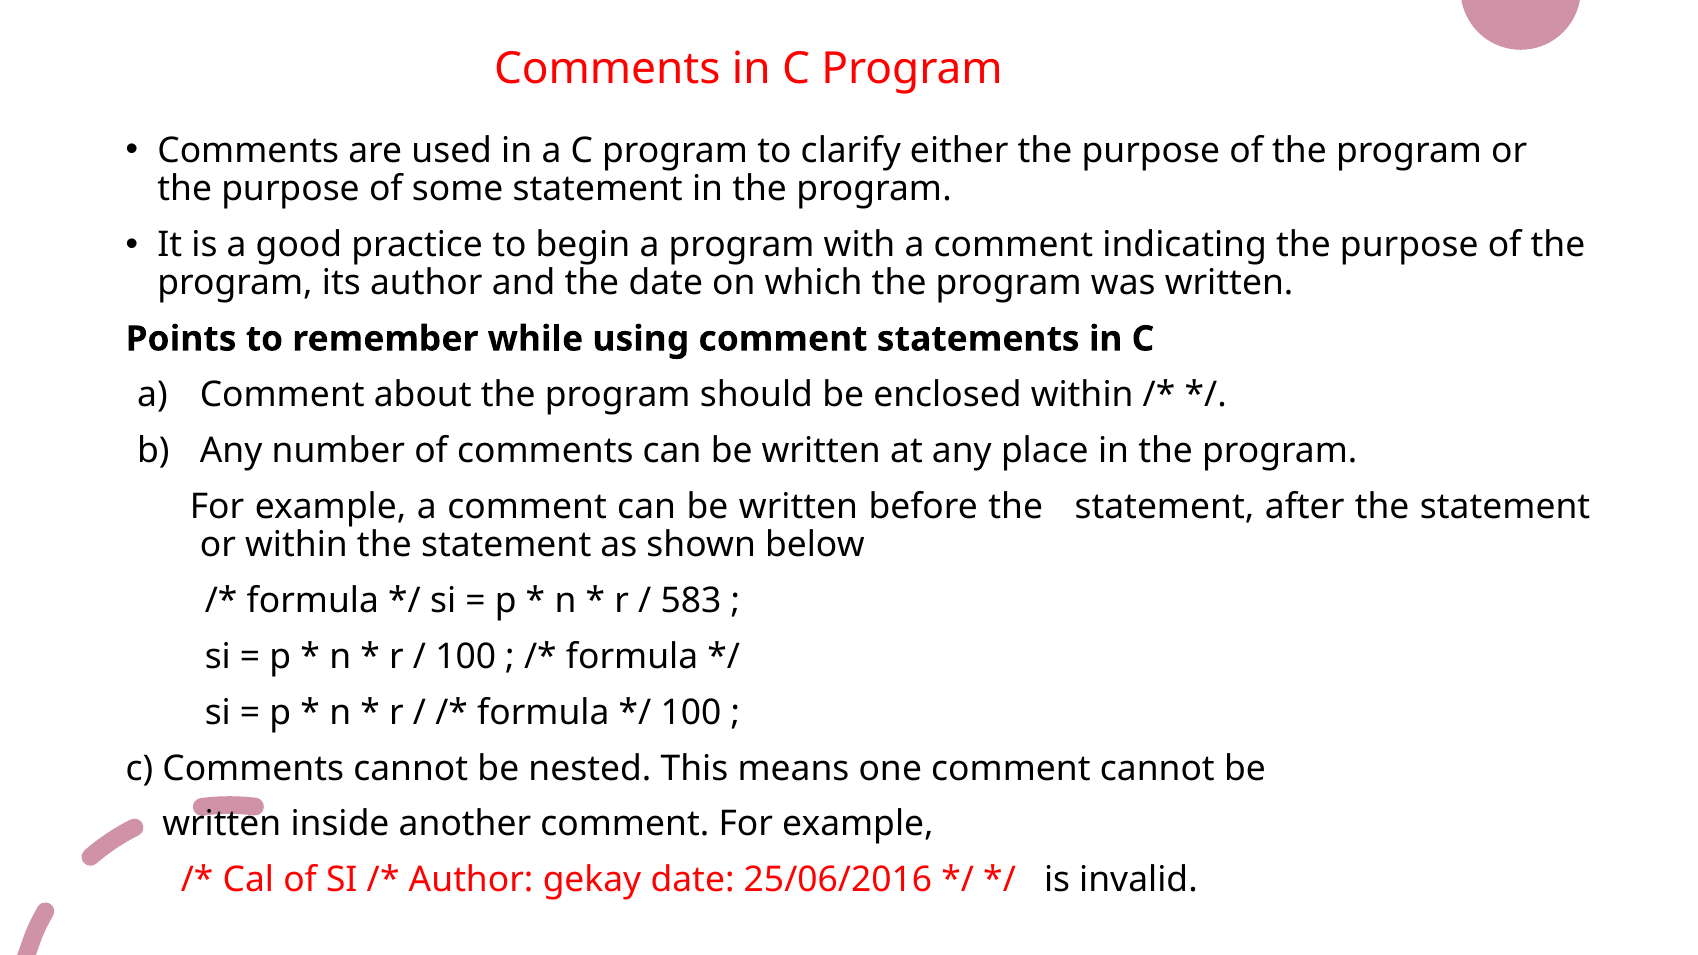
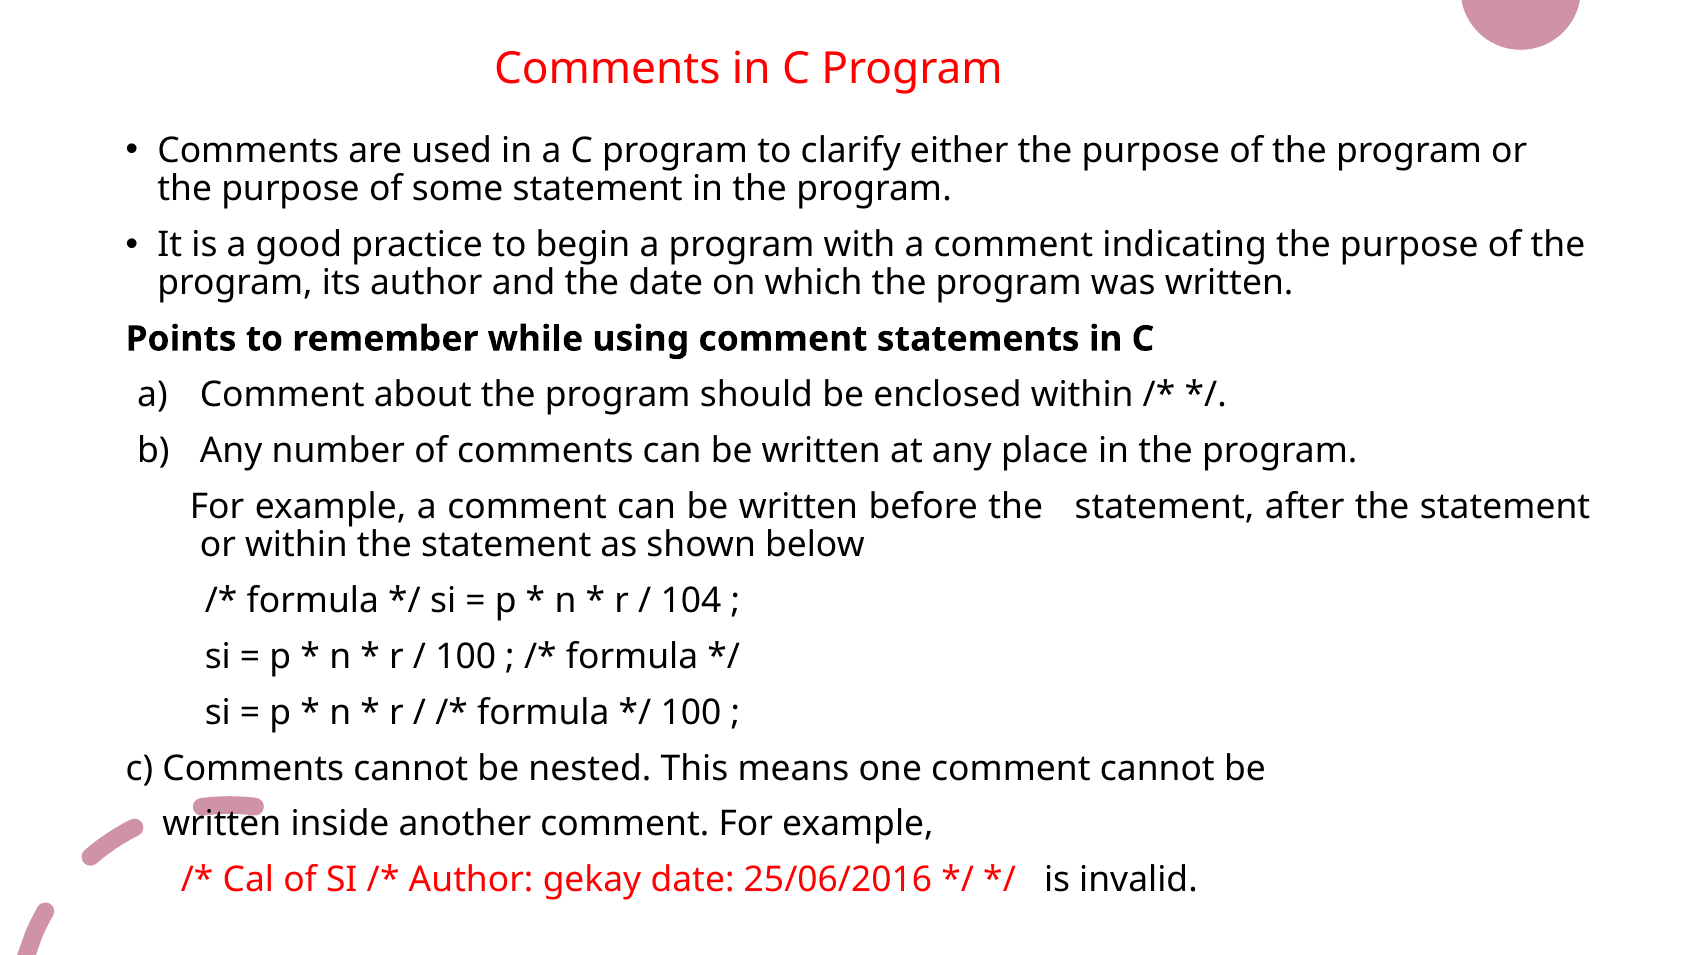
583: 583 -> 104
